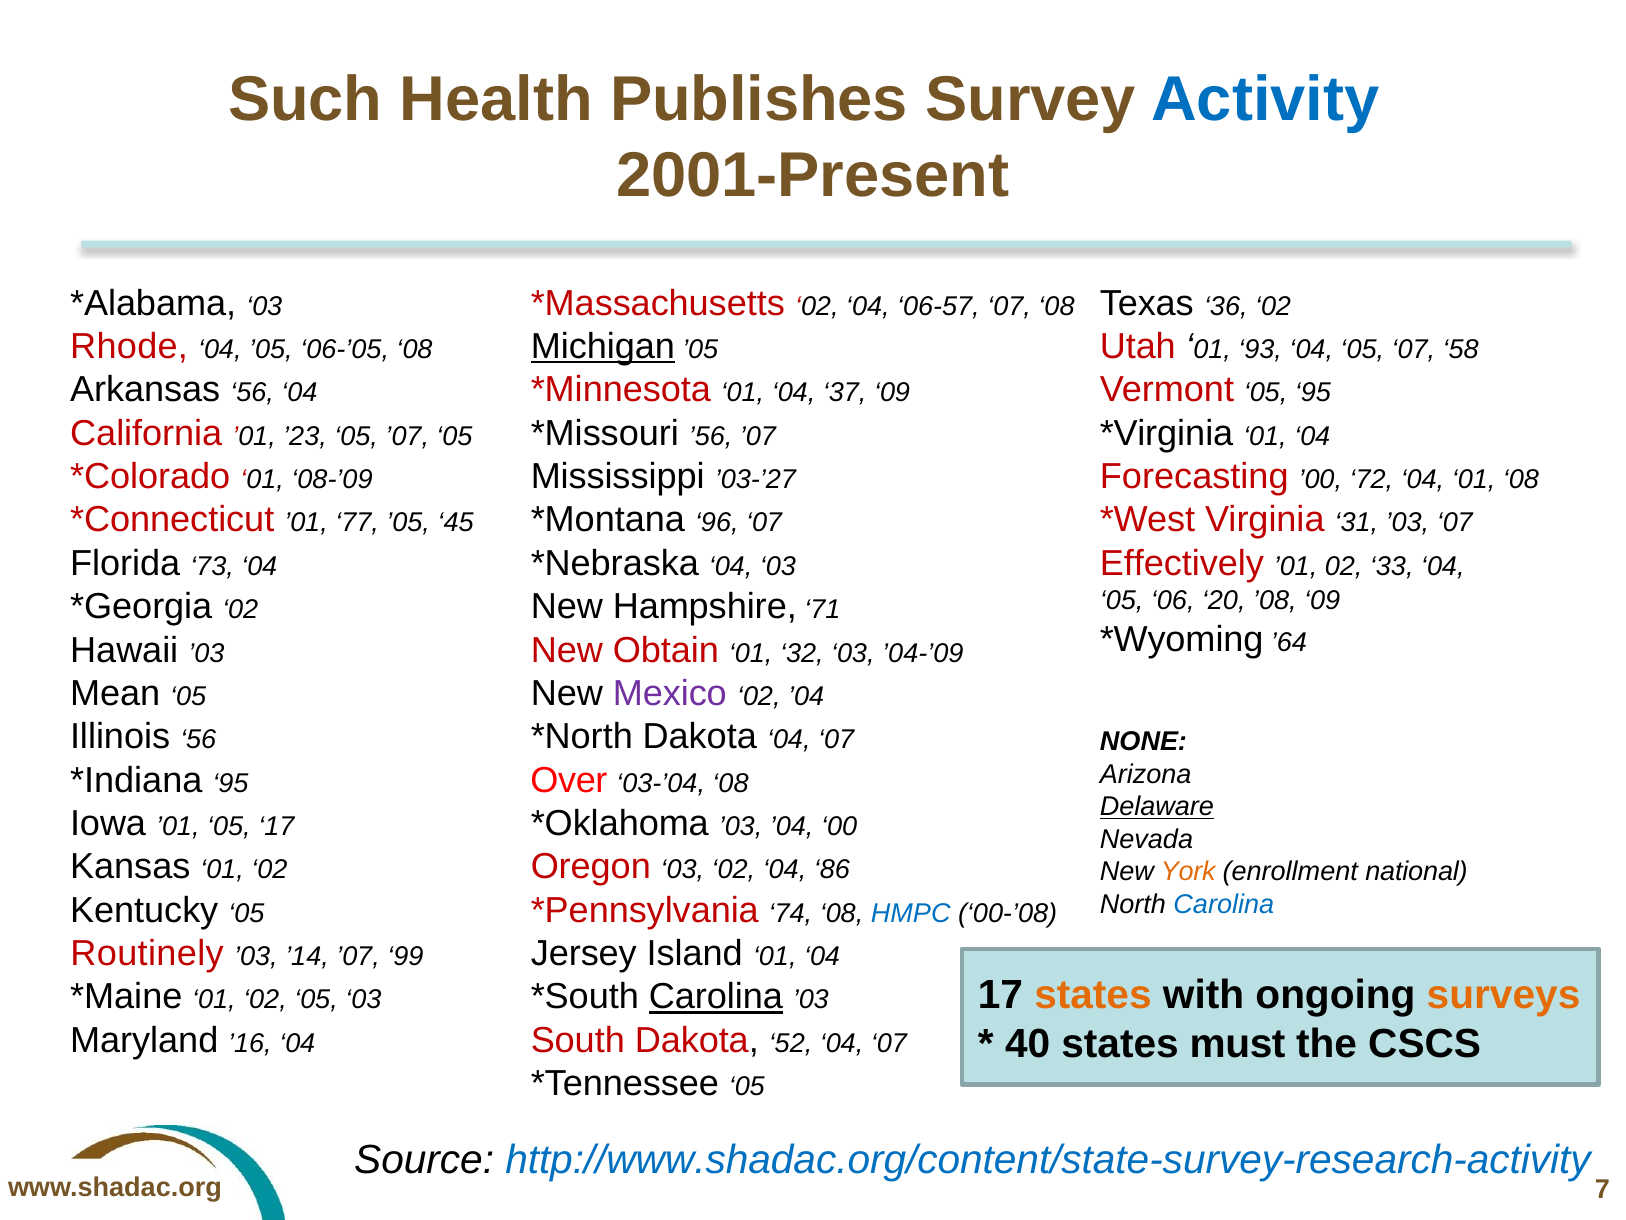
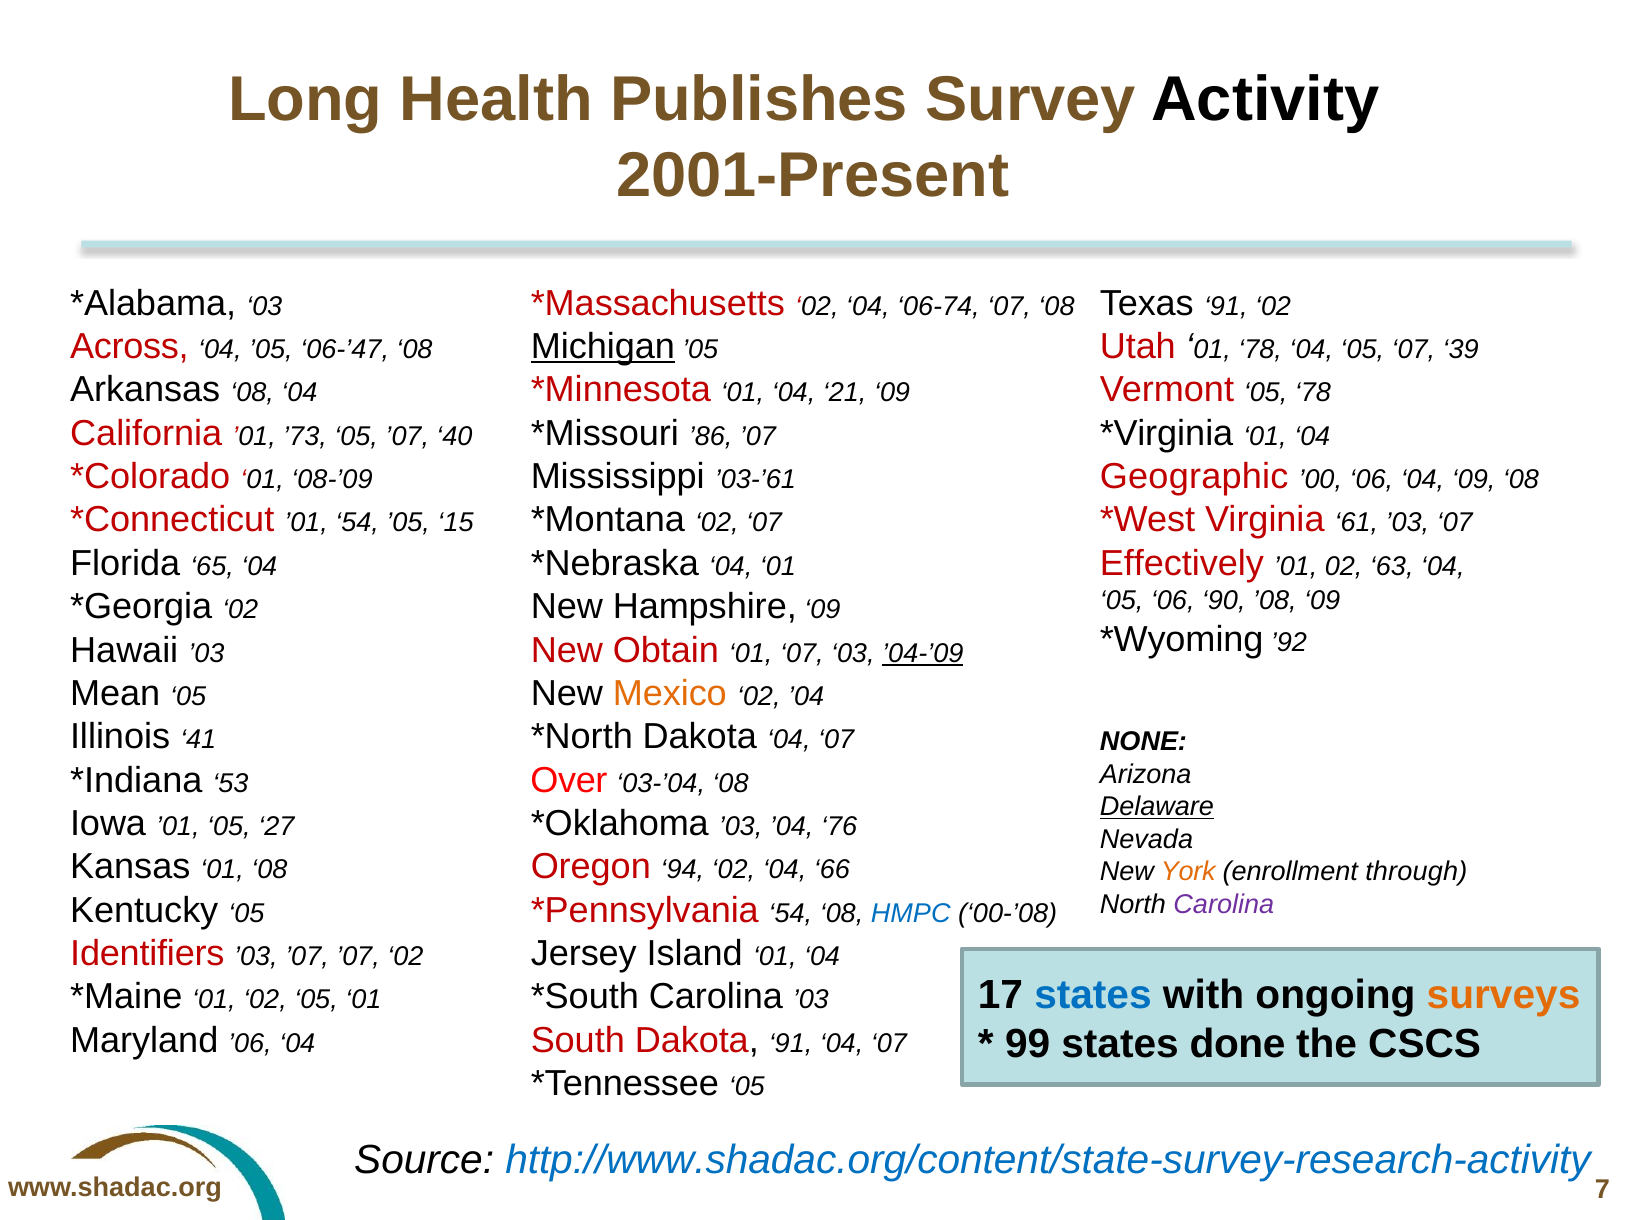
Such: Such -> Long
Activity colour: blue -> black
06-57: 06-57 -> 06-74
Texas 36: 36 -> 91
Rhode: Rhode -> Across
06-’05: 06-’05 -> 06-’47
01 93: 93 -> 78
58: 58 -> 39
Arkansas 56: 56 -> 08
37: 37 -> 21
05 95: 95 -> 78
’23: ’23 -> ’73
’07 05: 05 -> 40
’56: ’56 -> ’86
’03-’27: ’03-’27 -> ’03-’61
Forecasting: Forecasting -> Geographic
’00 72: 72 -> 06
04 01: 01 -> 09
’01 77: 77 -> 54
45: 45 -> 15
96 at (717, 523): 96 -> 02
31: 31 -> 61
73: 73 -> 65
04 03: 03 -> 01
33: 33 -> 63
20: 20 -> 90
Hampshire 71: 71 -> 09
’64: ’64 -> ’92
01 32: 32 -> 07
’04-’09 underline: none -> present
Mexico colour: purple -> orange
Illinois 56: 56 -> 41
95 at (231, 783): 95 -> 53
05 17: 17 -> 27
00: 00 -> 76
Kansas 01 02: 02 -> 08
Oregon 03: 03 -> 94
86: 86 -> 66
national: national -> through
Carolina at (1224, 904) colour: blue -> purple
74 at (790, 913): 74 -> 54
Routinely: Routinely -> Identifiers
’03 ’14: ’14 -> ’07
’07 99: 99 -> 02
states at (1093, 995) colour: orange -> blue
05 03: 03 -> 01
Carolina at (716, 997) underline: present -> none
’16: ’16 -> ’06
Dakota 52: 52 -> 91
40: 40 -> 99
must: must -> done
